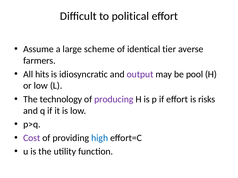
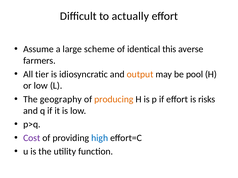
political: political -> actually
tier: tier -> this
hits: hits -> tier
output colour: purple -> orange
technology: technology -> geography
producing colour: purple -> orange
